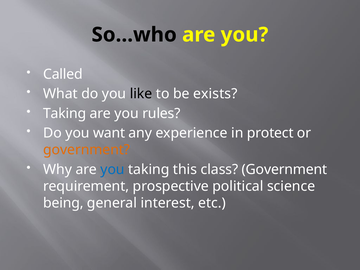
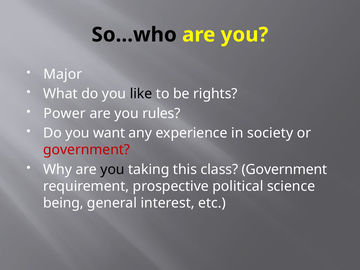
Called: Called -> Major
exists: exists -> rights
Taking at (65, 113): Taking -> Power
protect: protect -> society
government at (87, 150) colour: orange -> red
you at (112, 169) colour: blue -> black
